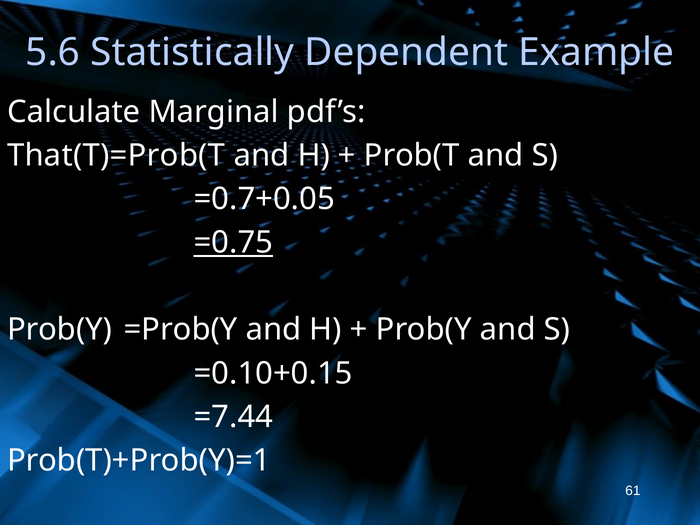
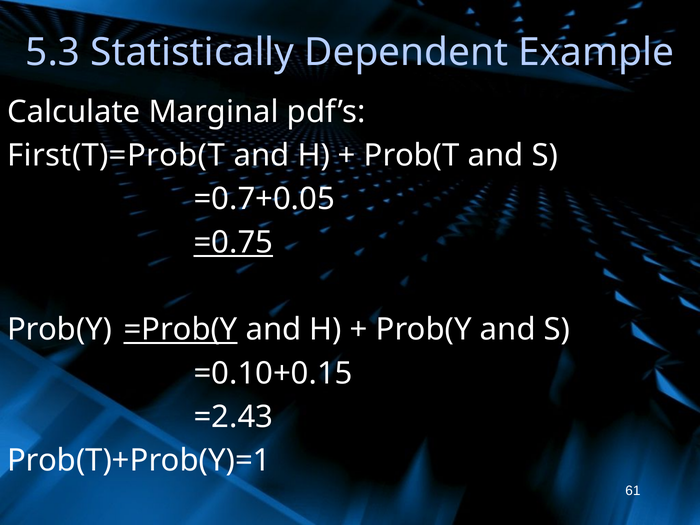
5.6: 5.6 -> 5.3
That(T)=Prob(T: That(T)=Prob(T -> First(T)=Prob(T
=Prob(Y underline: none -> present
=7.44: =7.44 -> =2.43
